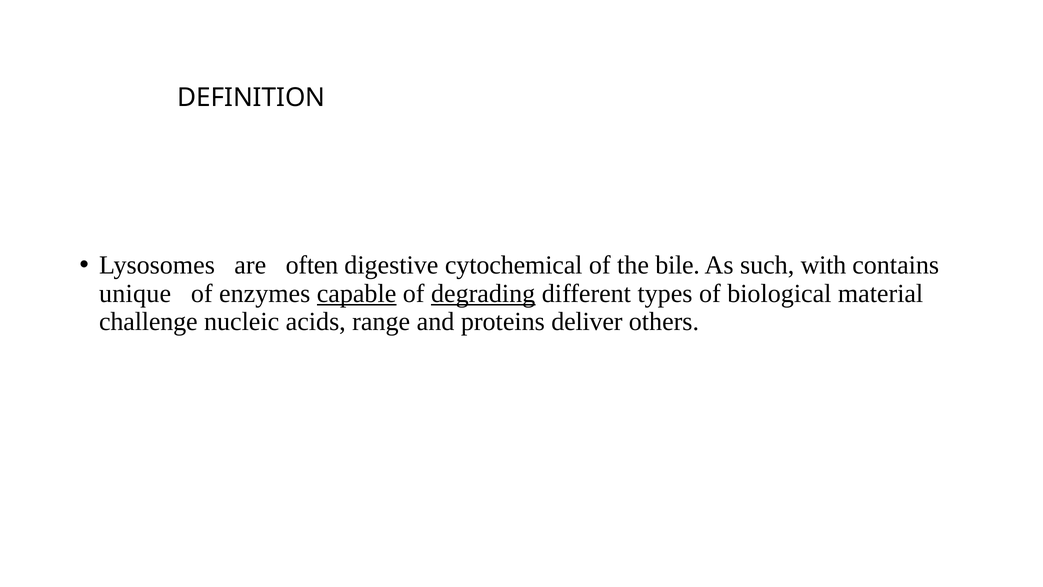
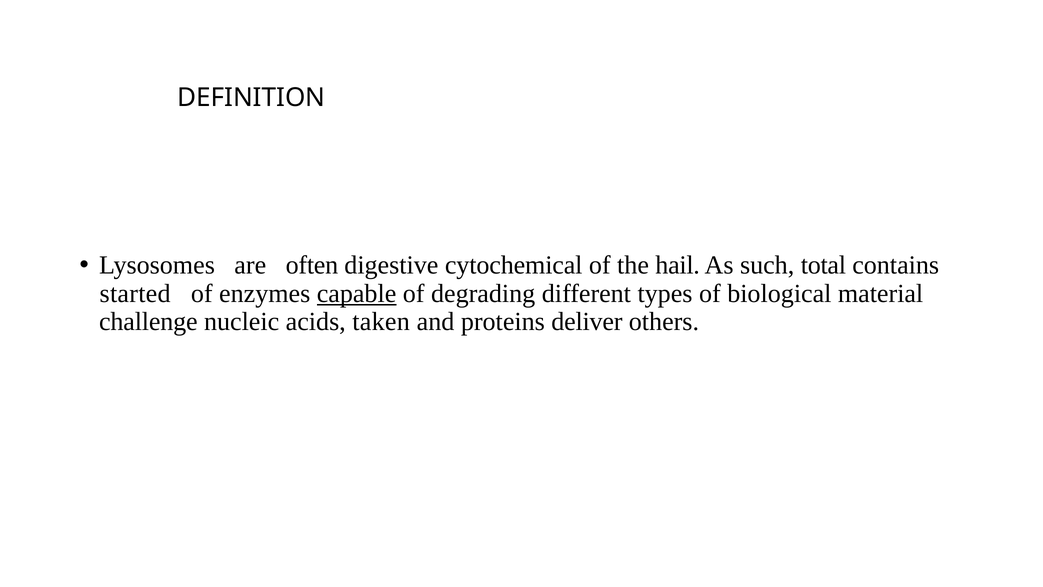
bile: bile -> hail
with: with -> total
unique: unique -> started
degrading underline: present -> none
range: range -> taken
